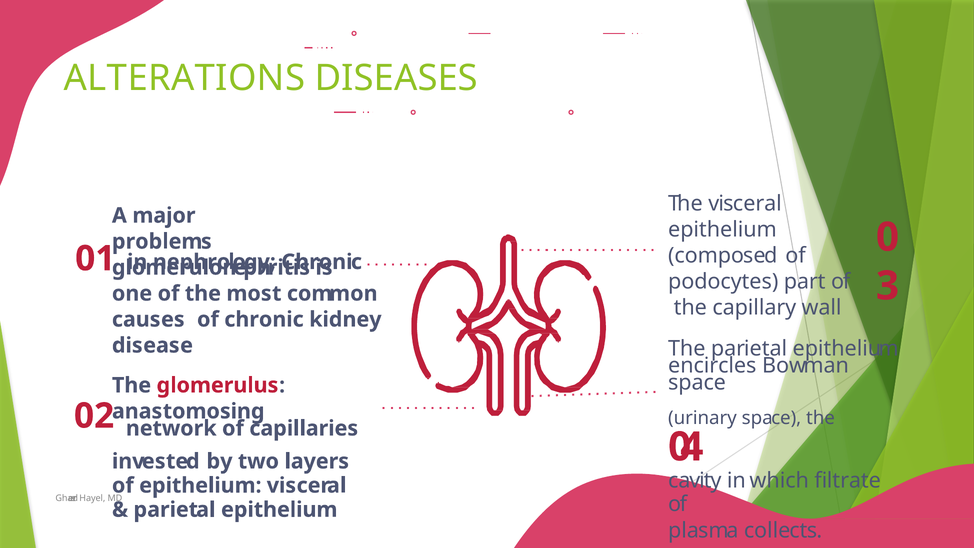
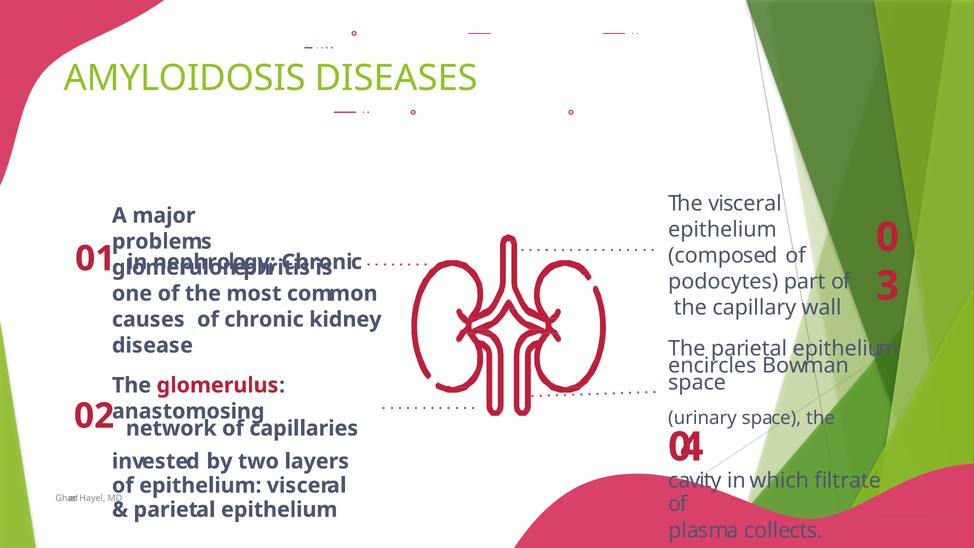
ALTERATIONS: ALTERATIONS -> AMYLOIDOSIS
